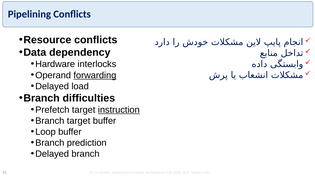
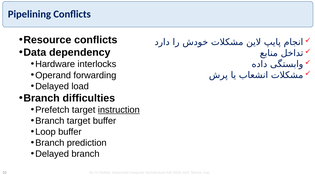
forwarding underline: present -> none
